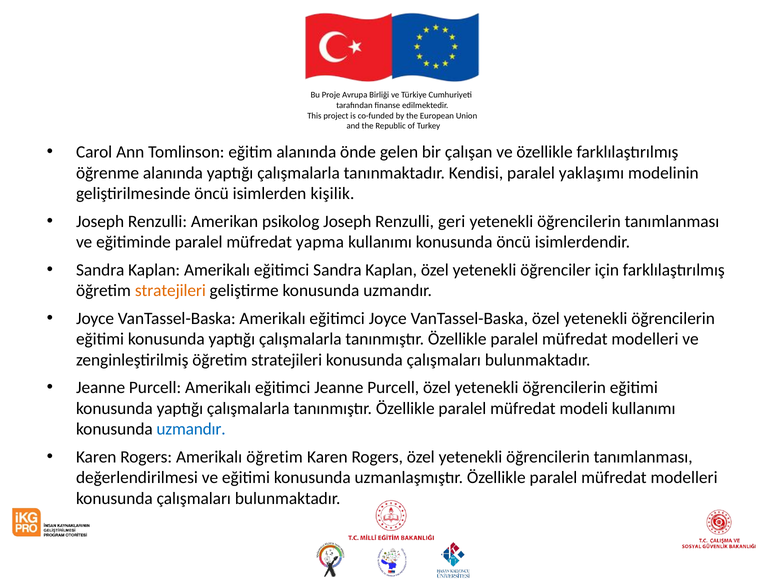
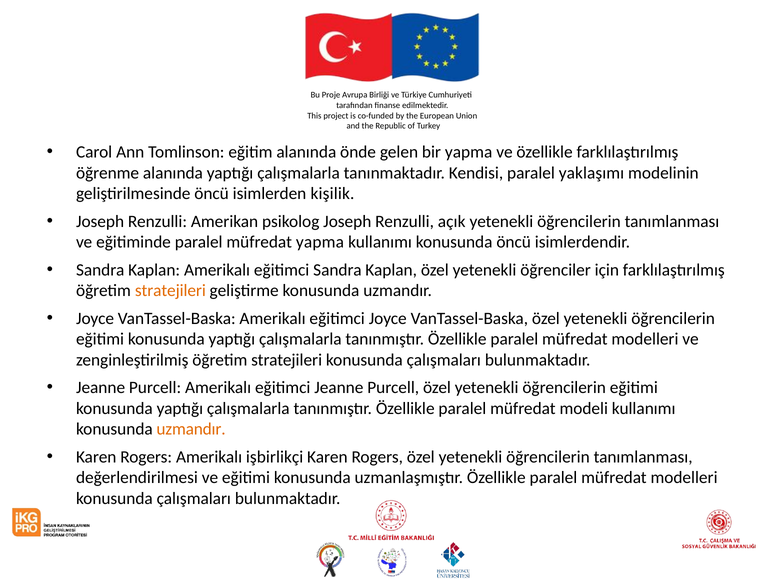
bir çalışan: çalışan -> yapma
geri: geri -> açık
uzmandır at (191, 429) colour: blue -> orange
Amerikalı öğretim: öğretim -> işbirlikçi
